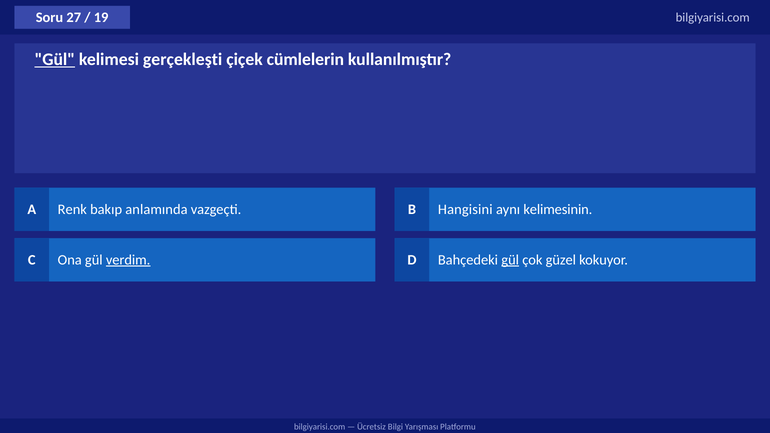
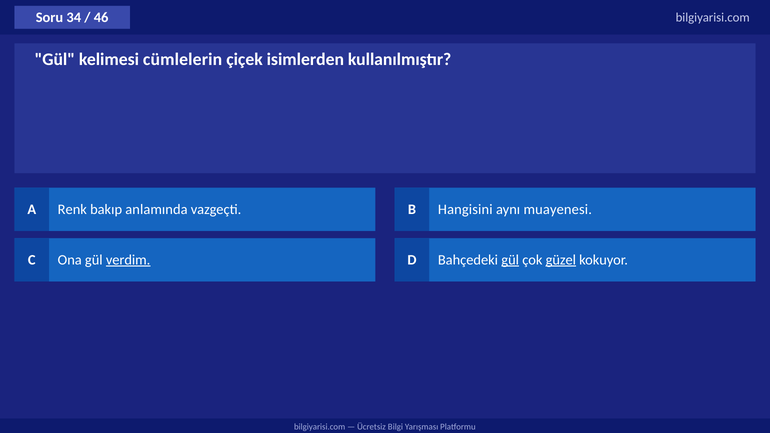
27: 27 -> 34
19: 19 -> 46
Gül at (55, 59) underline: present -> none
gerçekleşti: gerçekleşti -> cümlelerin
cümlelerin: cümlelerin -> isimlerden
kelimesinin: kelimesinin -> muayenesi
güzel underline: none -> present
